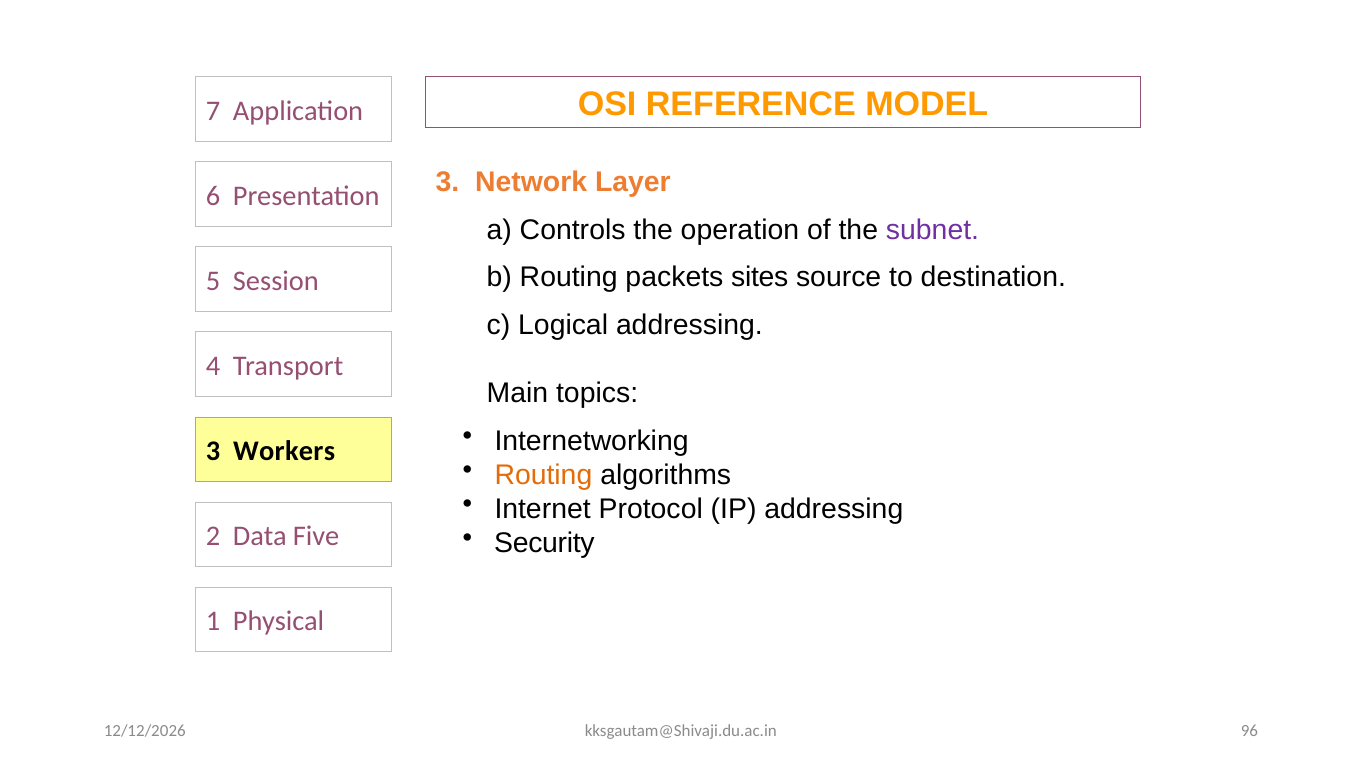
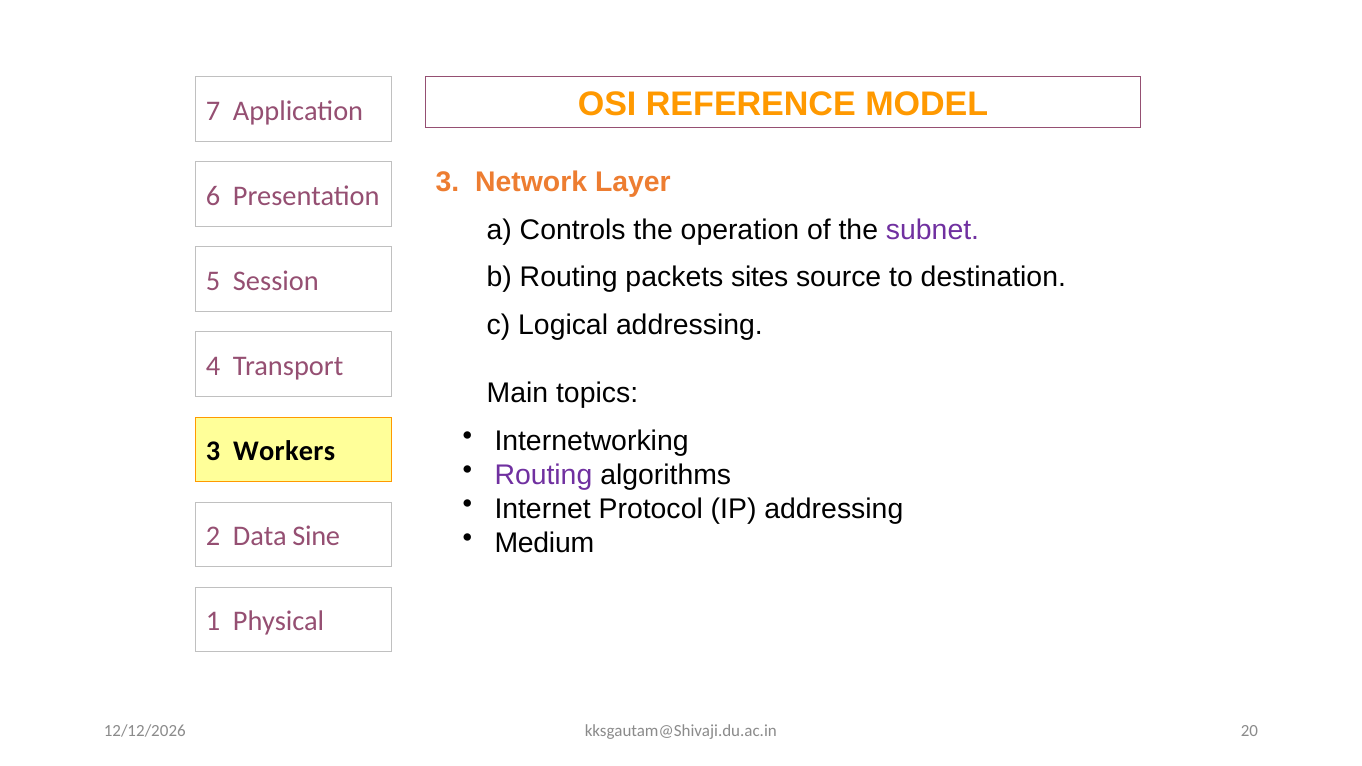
Routing at (543, 475) colour: orange -> purple
Five: Five -> Sine
Security: Security -> Medium
96: 96 -> 20
